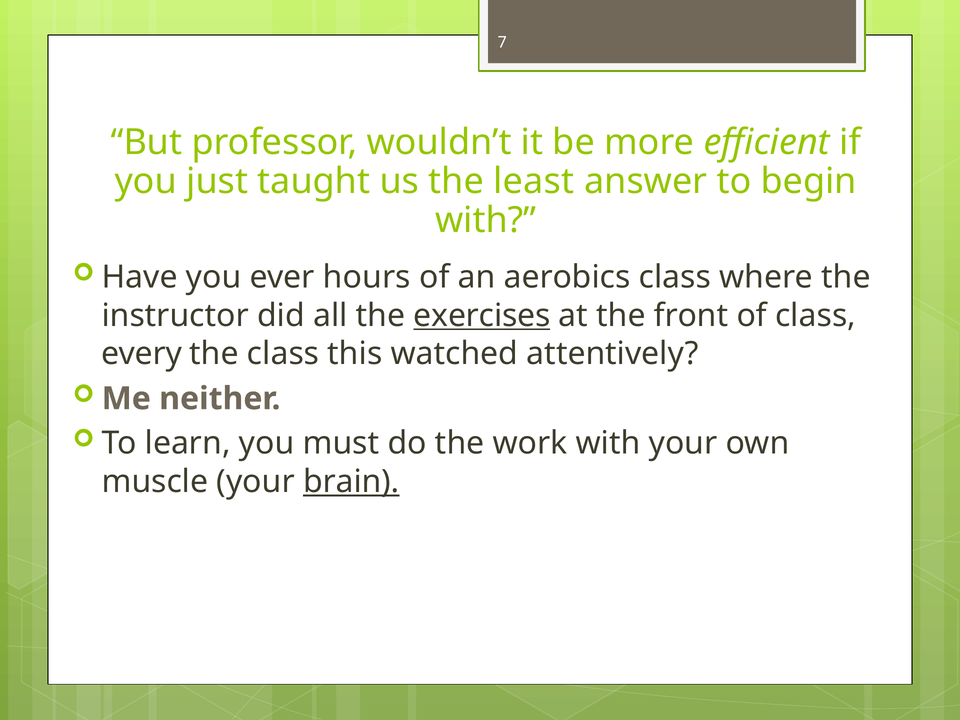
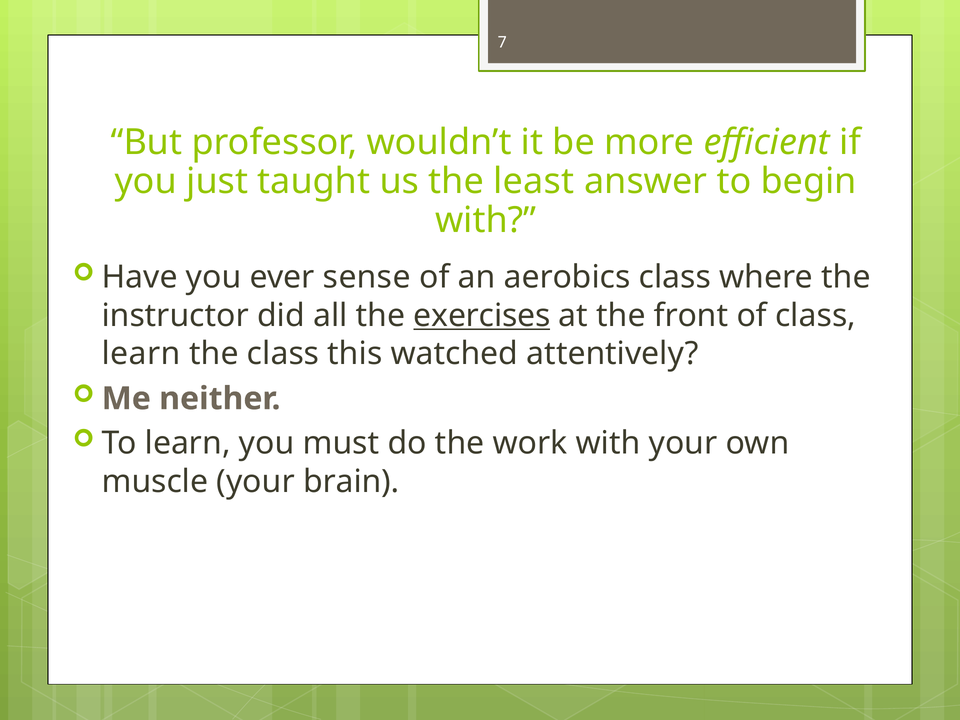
hours: hours -> sense
every at (142, 354): every -> learn
brain underline: present -> none
